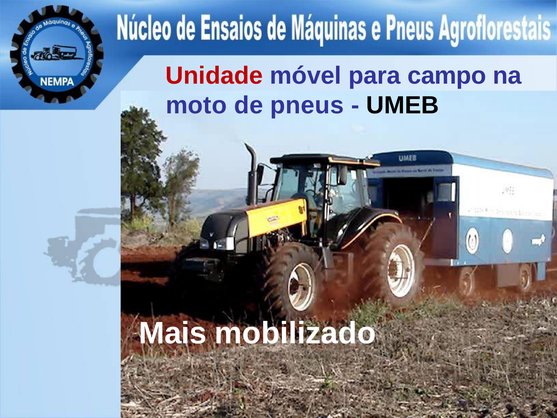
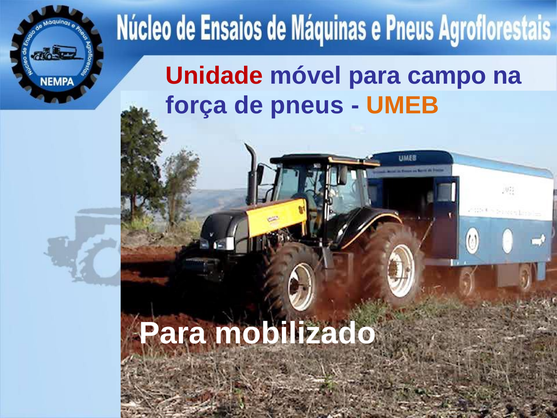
moto: moto -> força
UMEB colour: black -> orange
Mais at (173, 333): Mais -> Para
